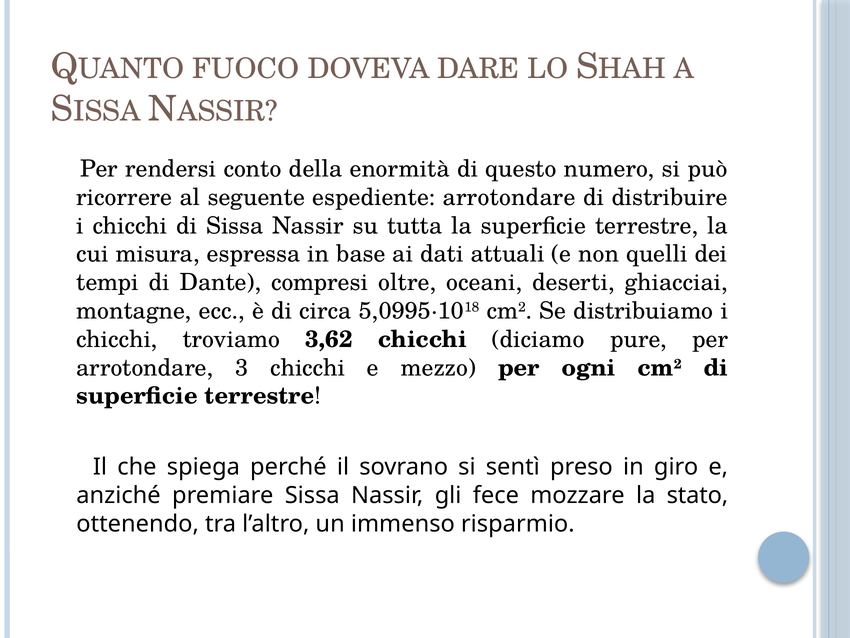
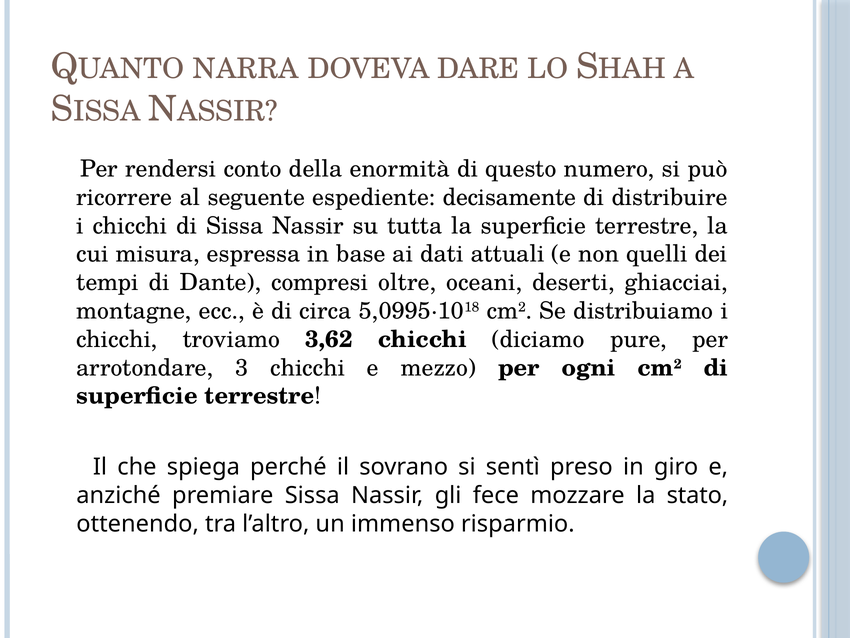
FUOCO: FUOCO -> NARRA
espediente arrotondare: arrotondare -> decisamente
